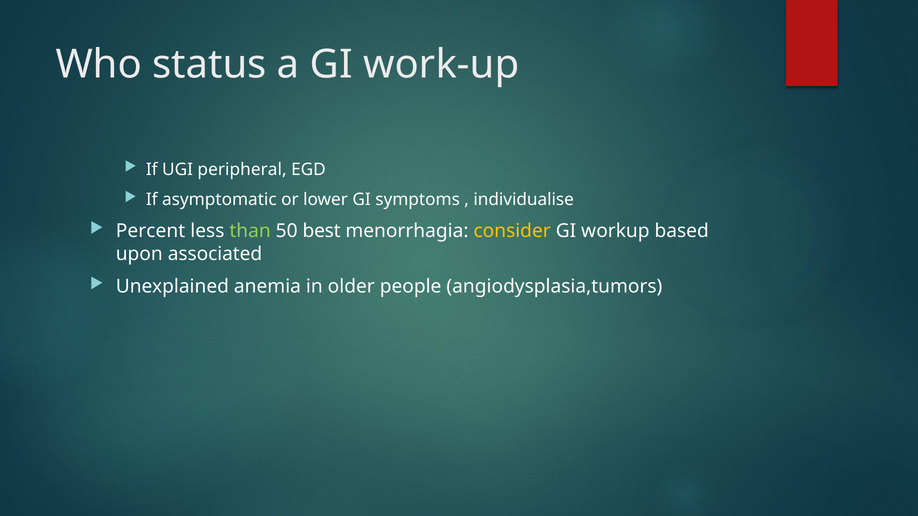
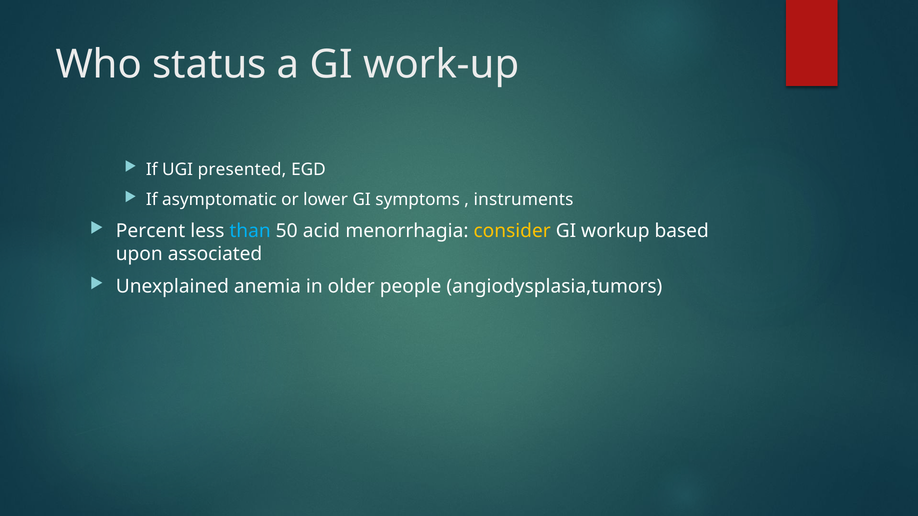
peripheral: peripheral -> presented
individualise: individualise -> instruments
than colour: light green -> light blue
best: best -> acid
